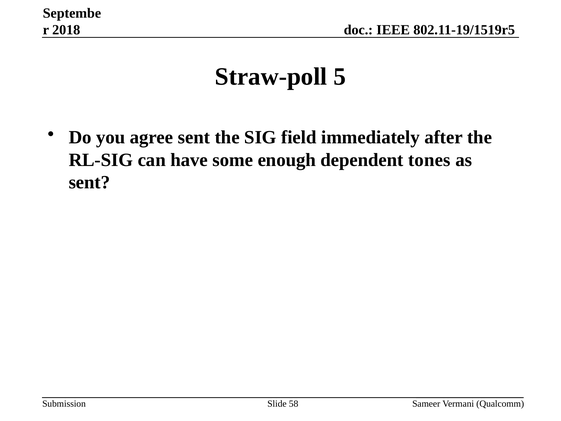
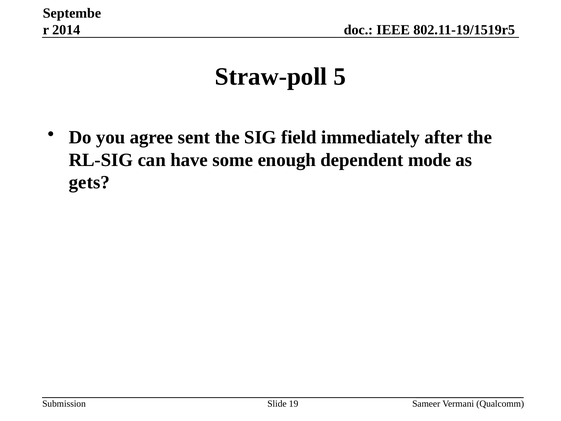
2018: 2018 -> 2014
tones: tones -> mode
sent at (89, 182): sent -> gets
58: 58 -> 19
